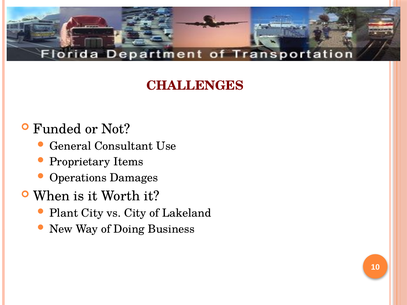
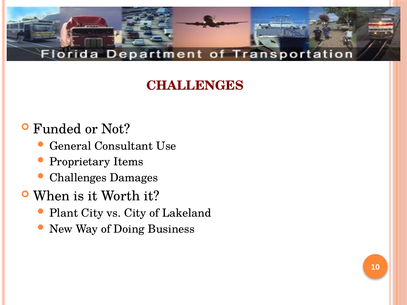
Operations at (78, 178): Operations -> Challenges
